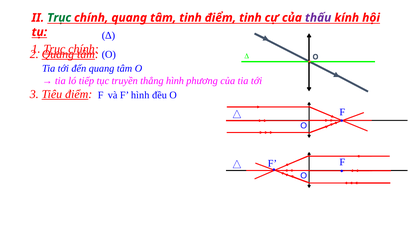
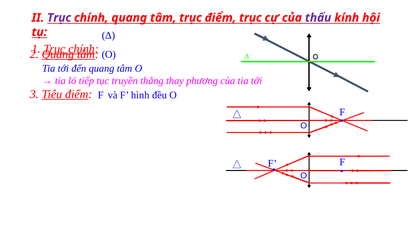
Trục at (59, 18) colour: green -> purple
tâm tinh: tinh -> trục
điểm tinh: tinh -> trục
thẳng hình: hình -> thay
